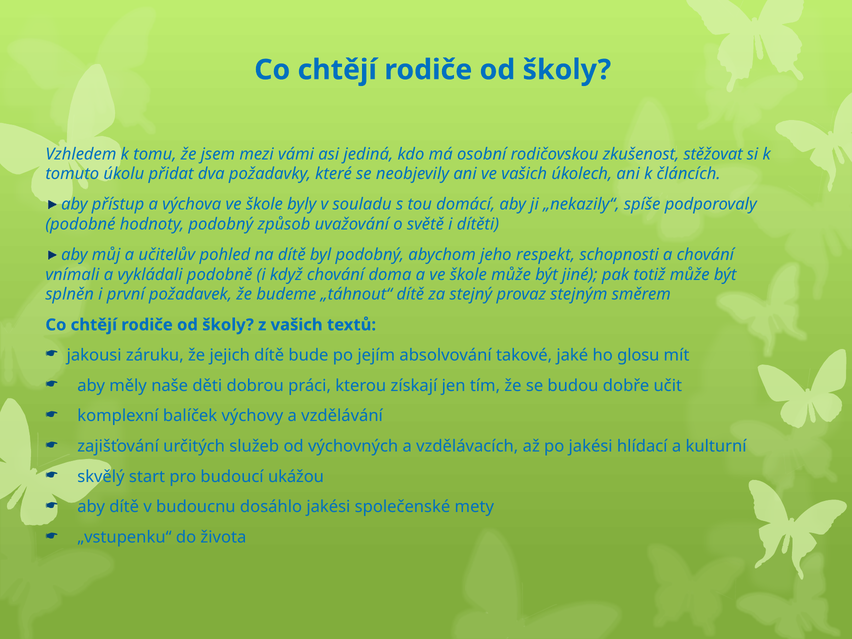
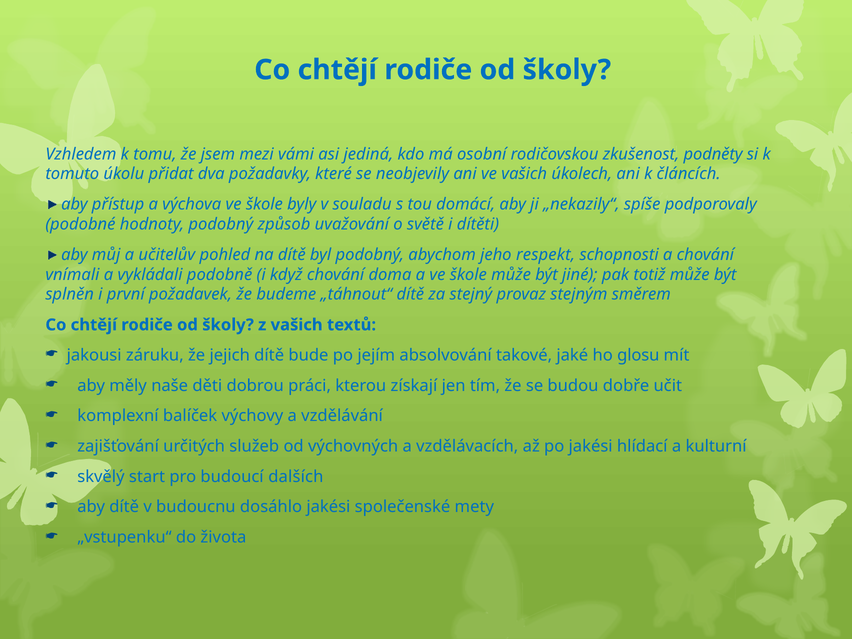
stěžovat: stěžovat -> podněty
ukážou: ukážou -> dalších
